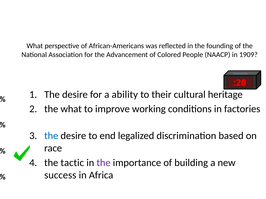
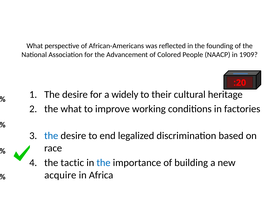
ability: ability -> widely
the at (104, 163) colour: purple -> blue
success: success -> acquire
